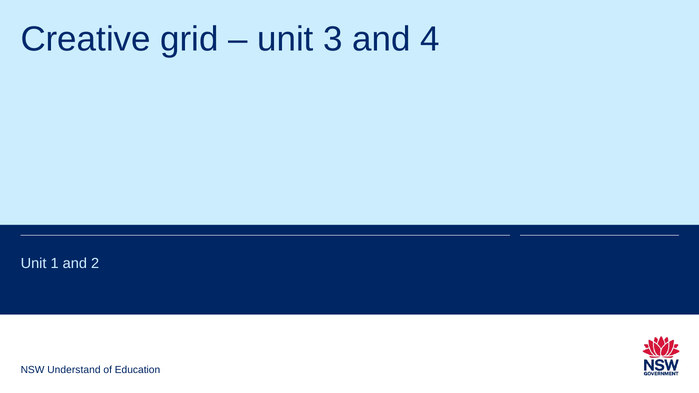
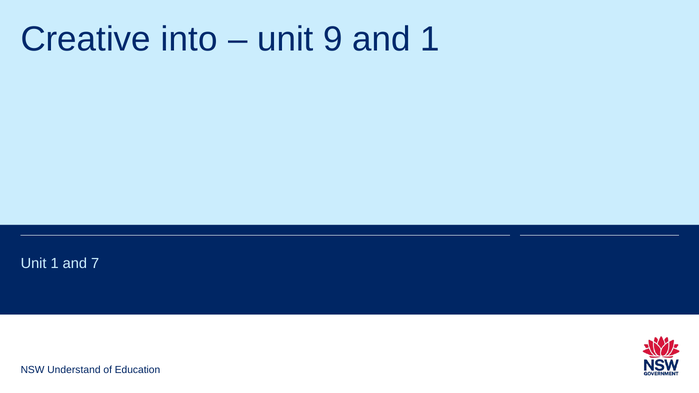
grid: grid -> into
3: 3 -> 9
and 4: 4 -> 1
2: 2 -> 7
